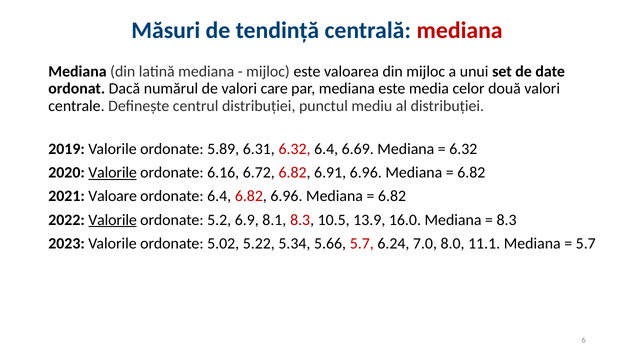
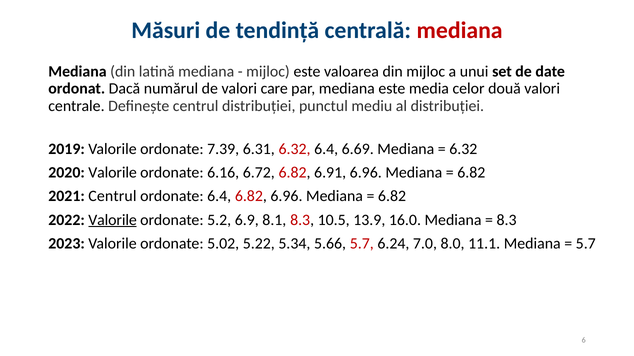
5.89: 5.89 -> 7.39
Valorile at (113, 173) underline: present -> none
2021 Valoare: Valoare -> Centrul
